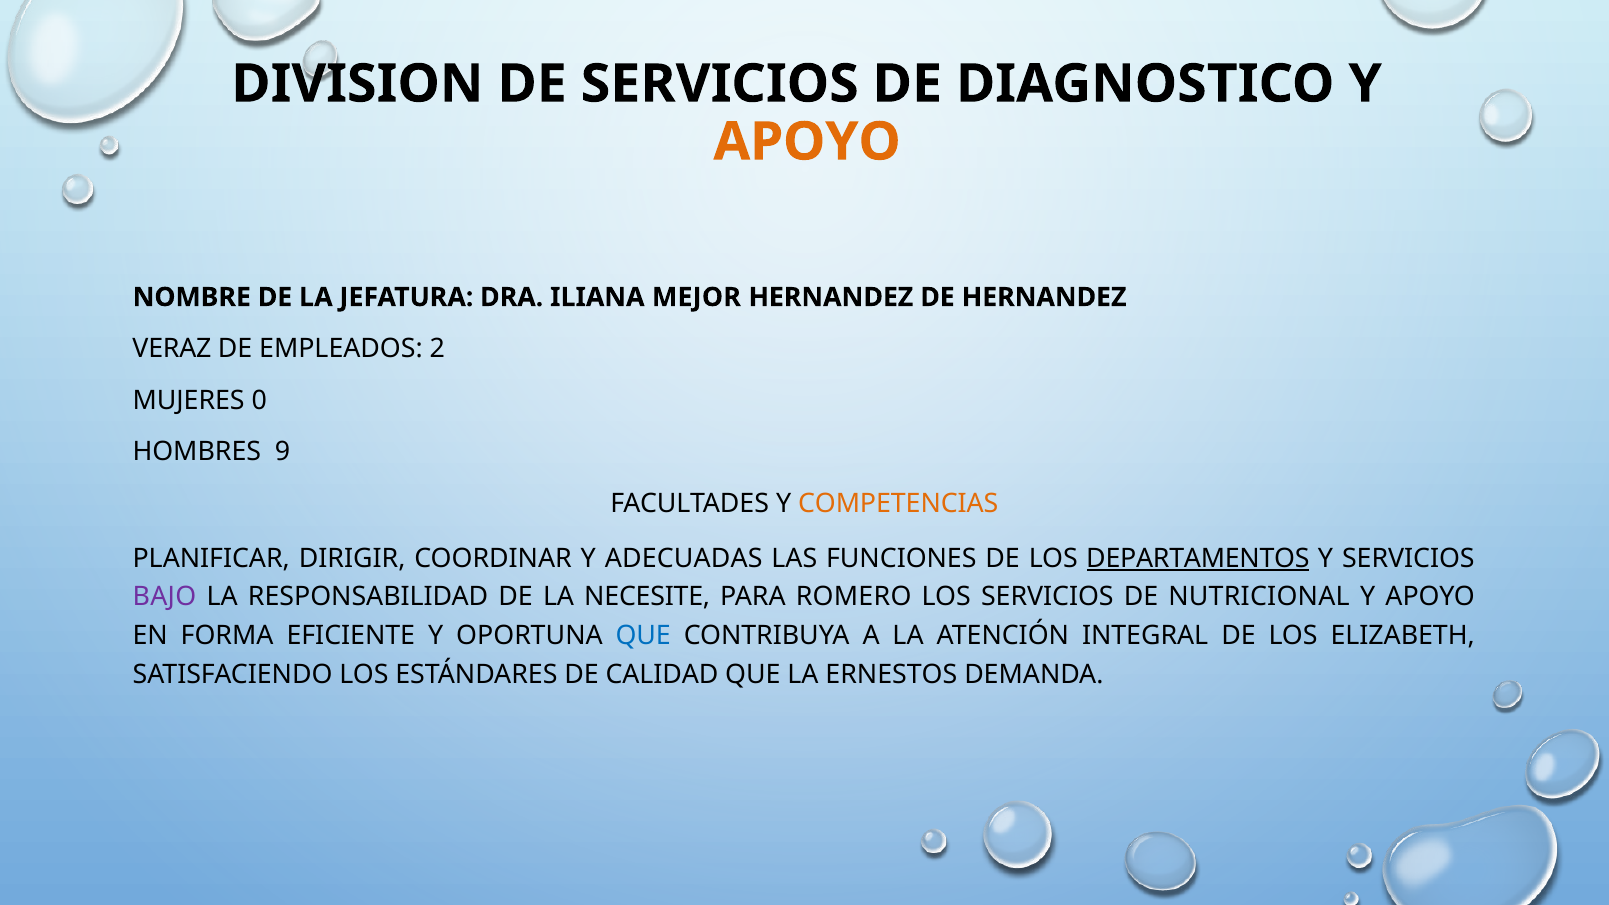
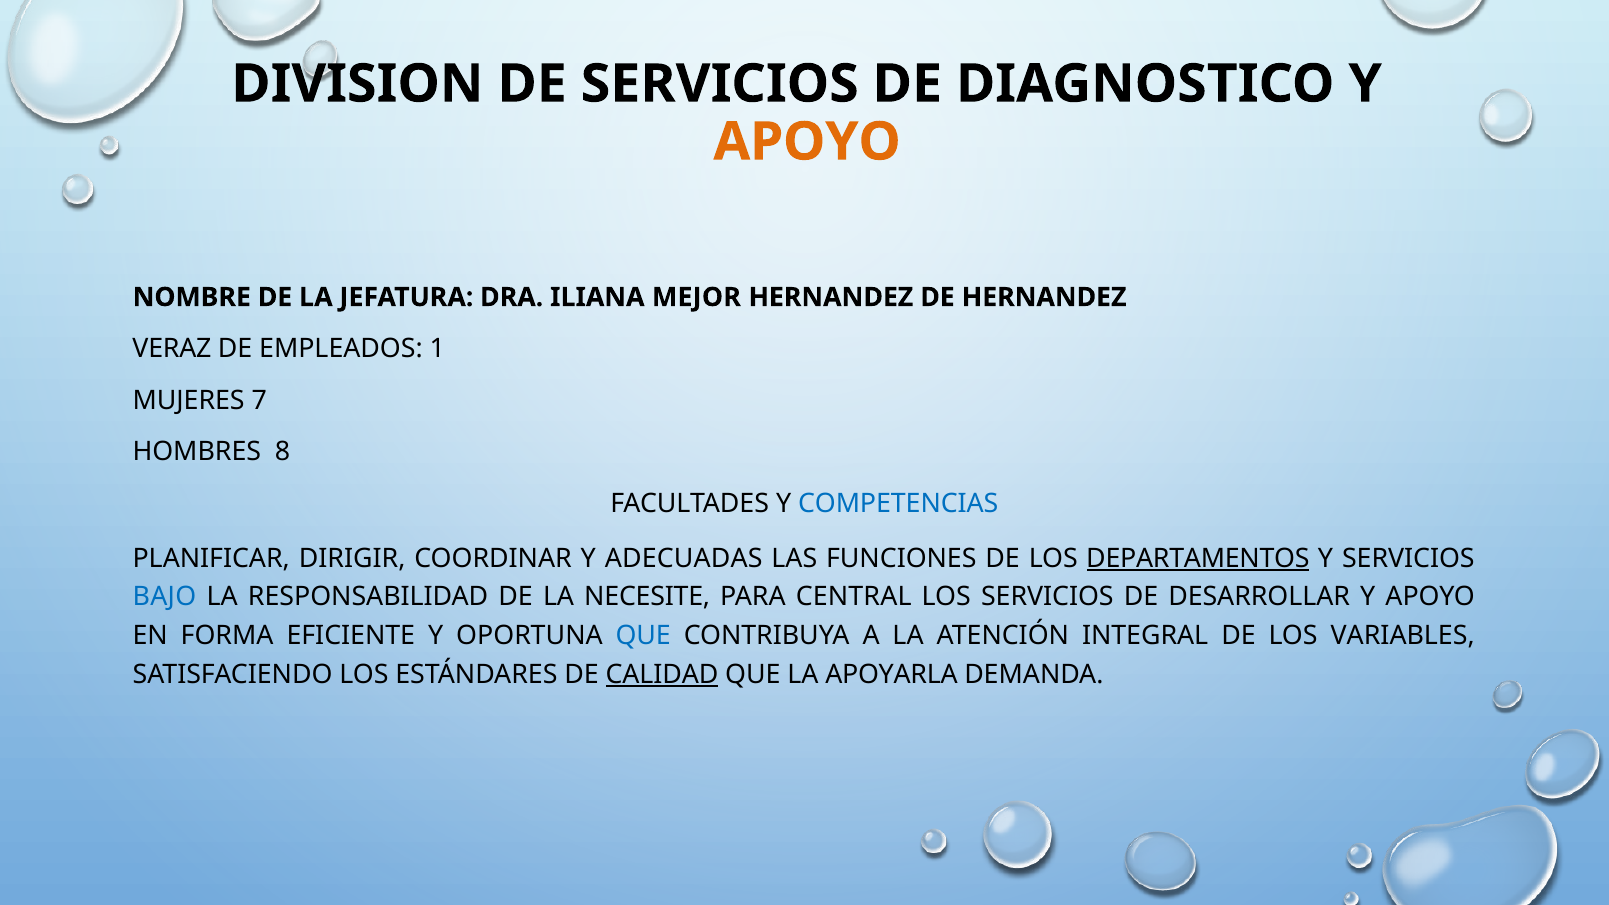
2: 2 -> 1
0: 0 -> 7
9: 9 -> 8
COMPETENCIAS colour: orange -> blue
BAJO colour: purple -> blue
ROMERO: ROMERO -> CENTRAL
NUTRICIONAL: NUTRICIONAL -> DESARROLLAR
ELIZABETH: ELIZABETH -> VARIABLES
CALIDAD underline: none -> present
ERNESTOS: ERNESTOS -> APOYARLA
